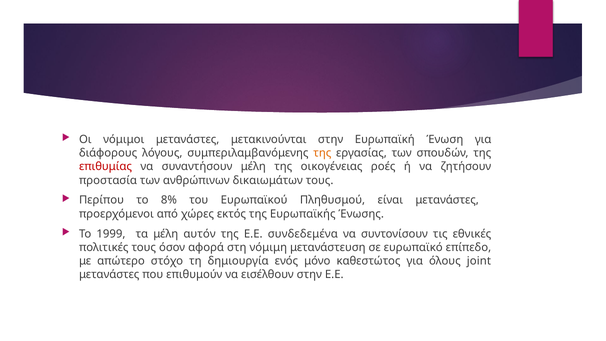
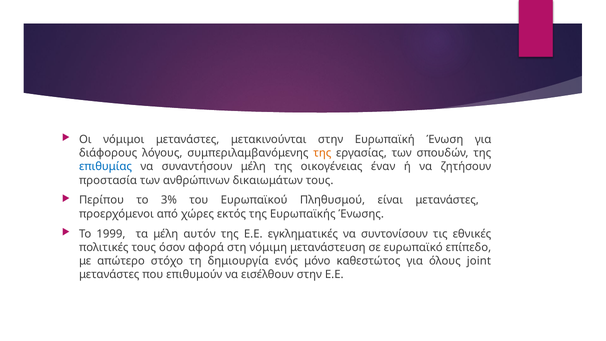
επιθυμίας colour: red -> blue
ροές: ροές -> έναν
8%: 8% -> 3%
συνδεδεμένα: συνδεδεμένα -> εγκληματικές
